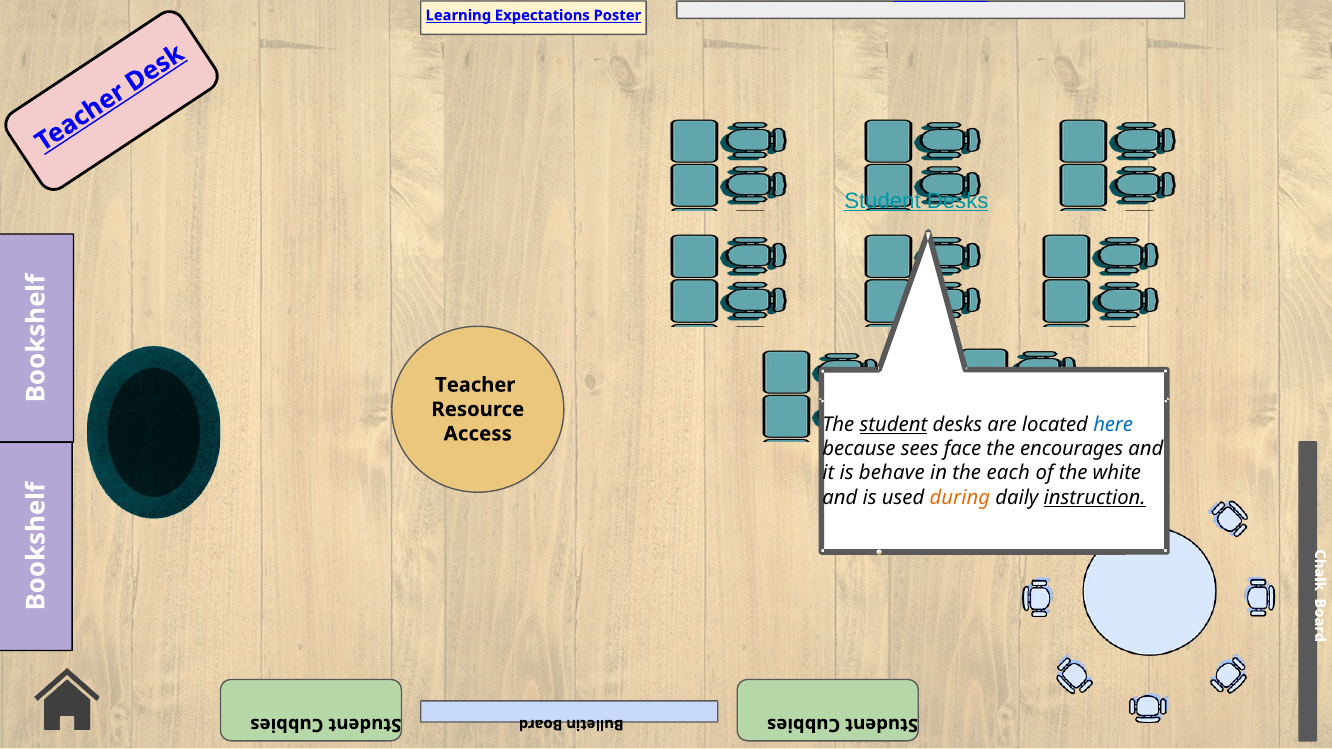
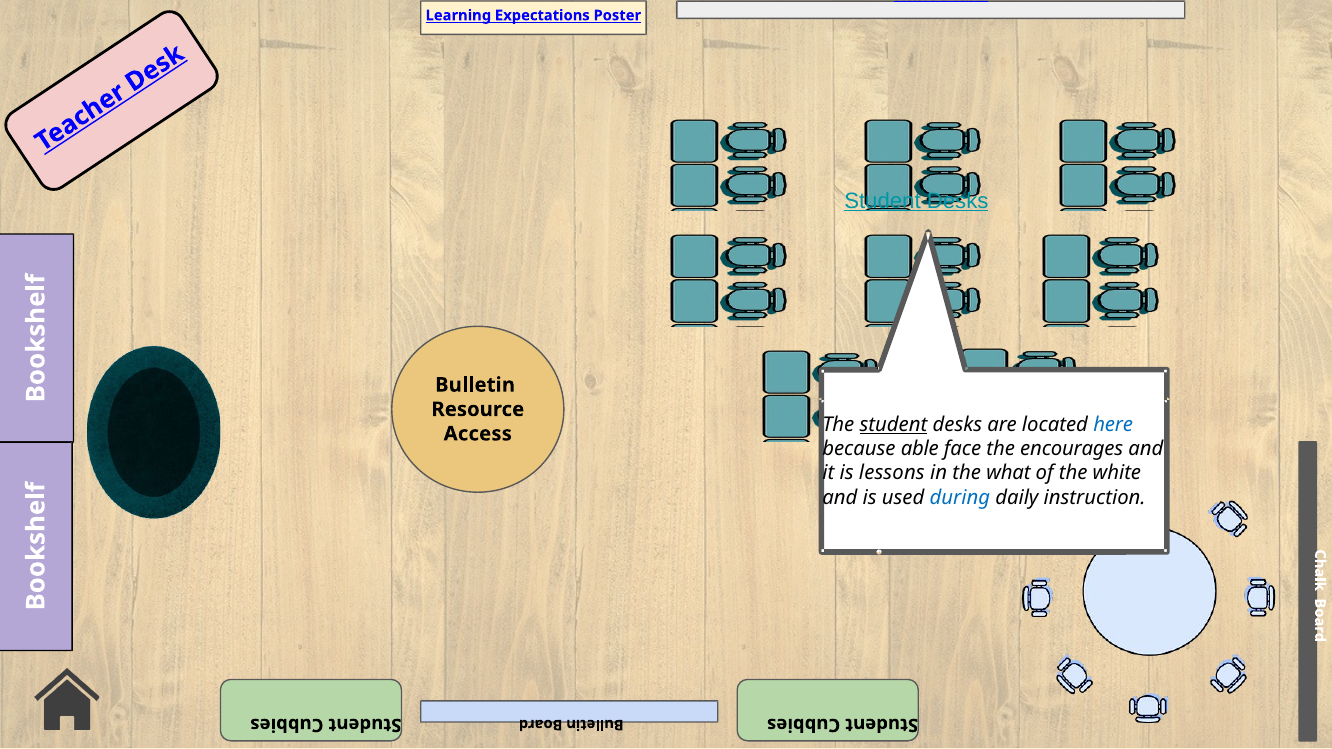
Teacher: Teacher -> Bulletin
sees: sees -> able
behave: behave -> lessons
each: each -> what
during colour: orange -> blue
instruction underline: present -> none
